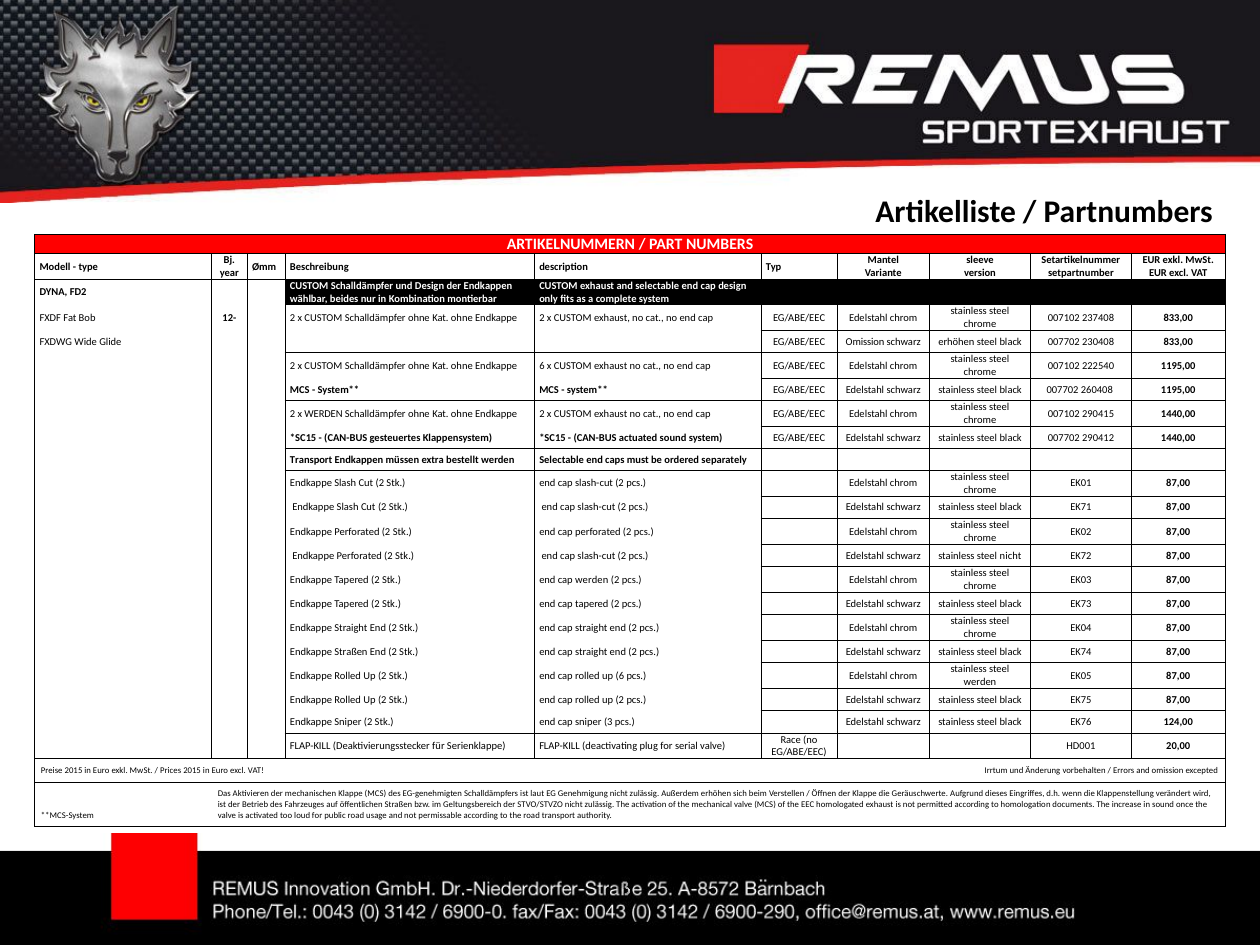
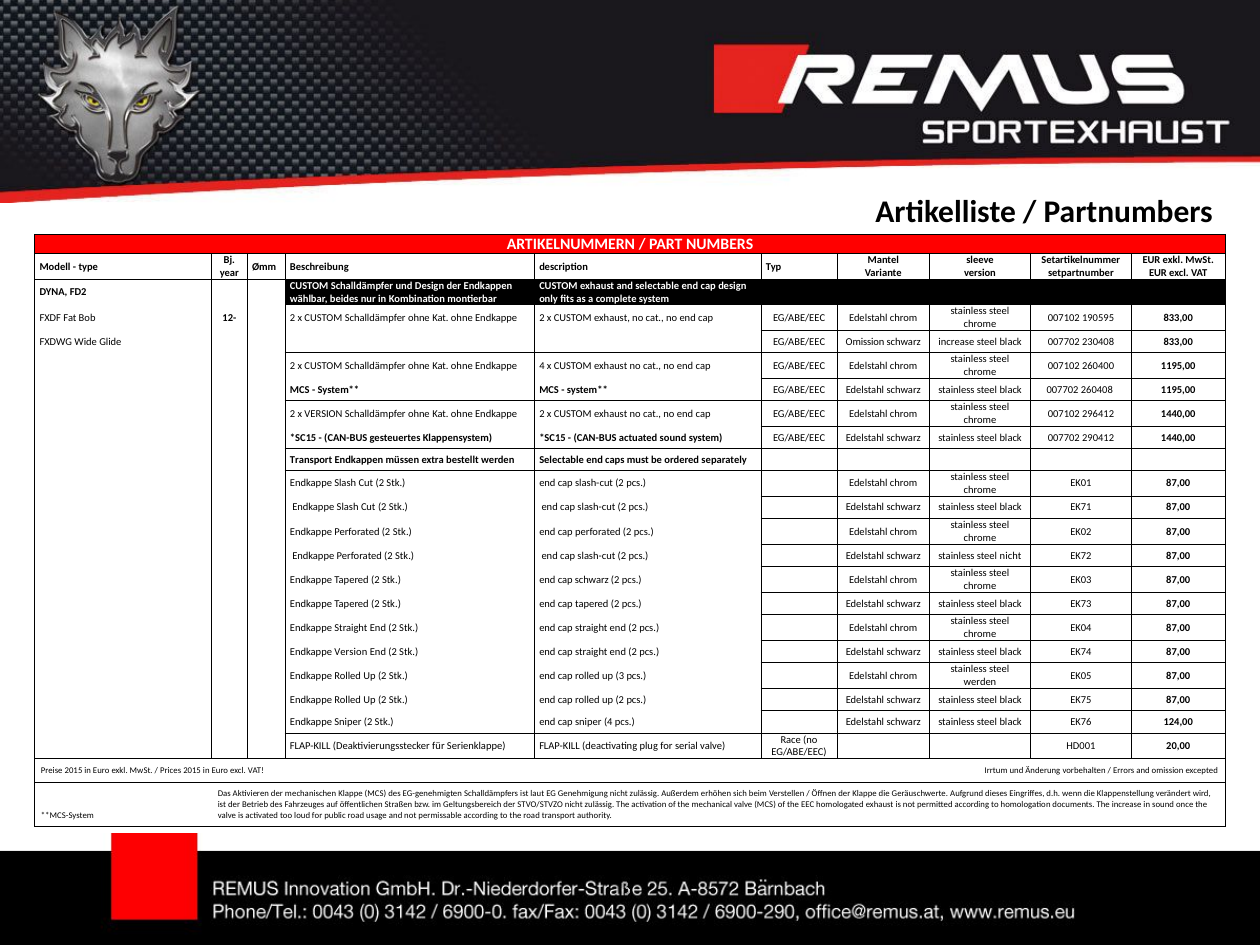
237408: 237408 -> 190595
schwarz erhöhen: erhöhen -> increase
Endkappe 6: 6 -> 4
222540: 222540 -> 260400
x WERDEN: WERDEN -> VERSION
290415: 290415 -> 296412
cap werden: werden -> schwarz
Endkappe Straßen: Straßen -> Version
up 6: 6 -> 3
sniper 3: 3 -> 4
